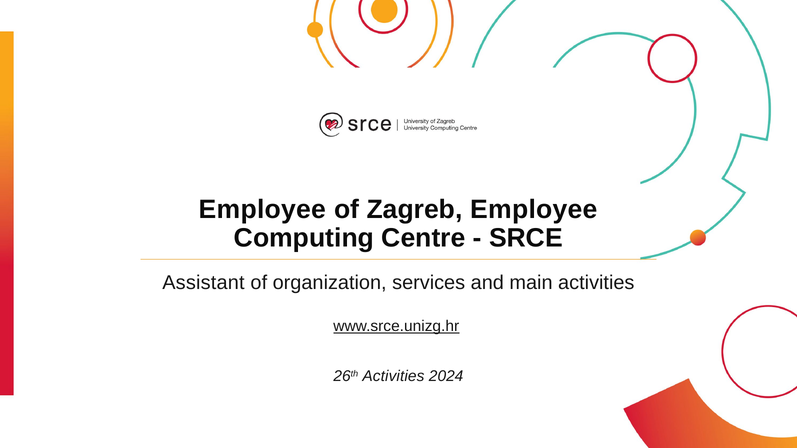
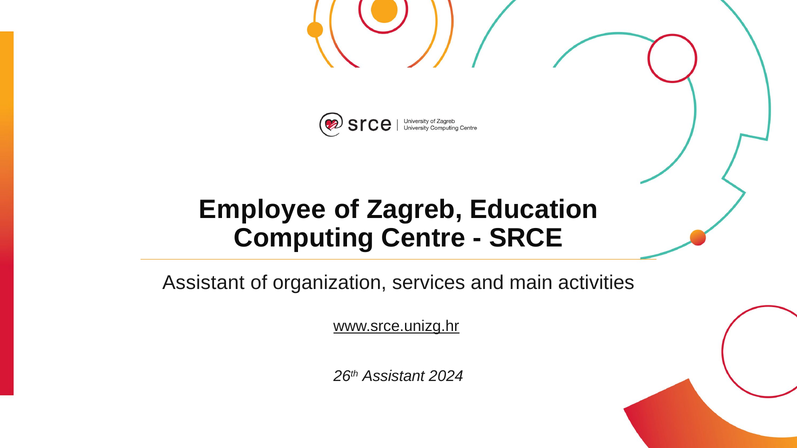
Zagreb Employee: Employee -> Education
26th Activities: Activities -> Assistant
